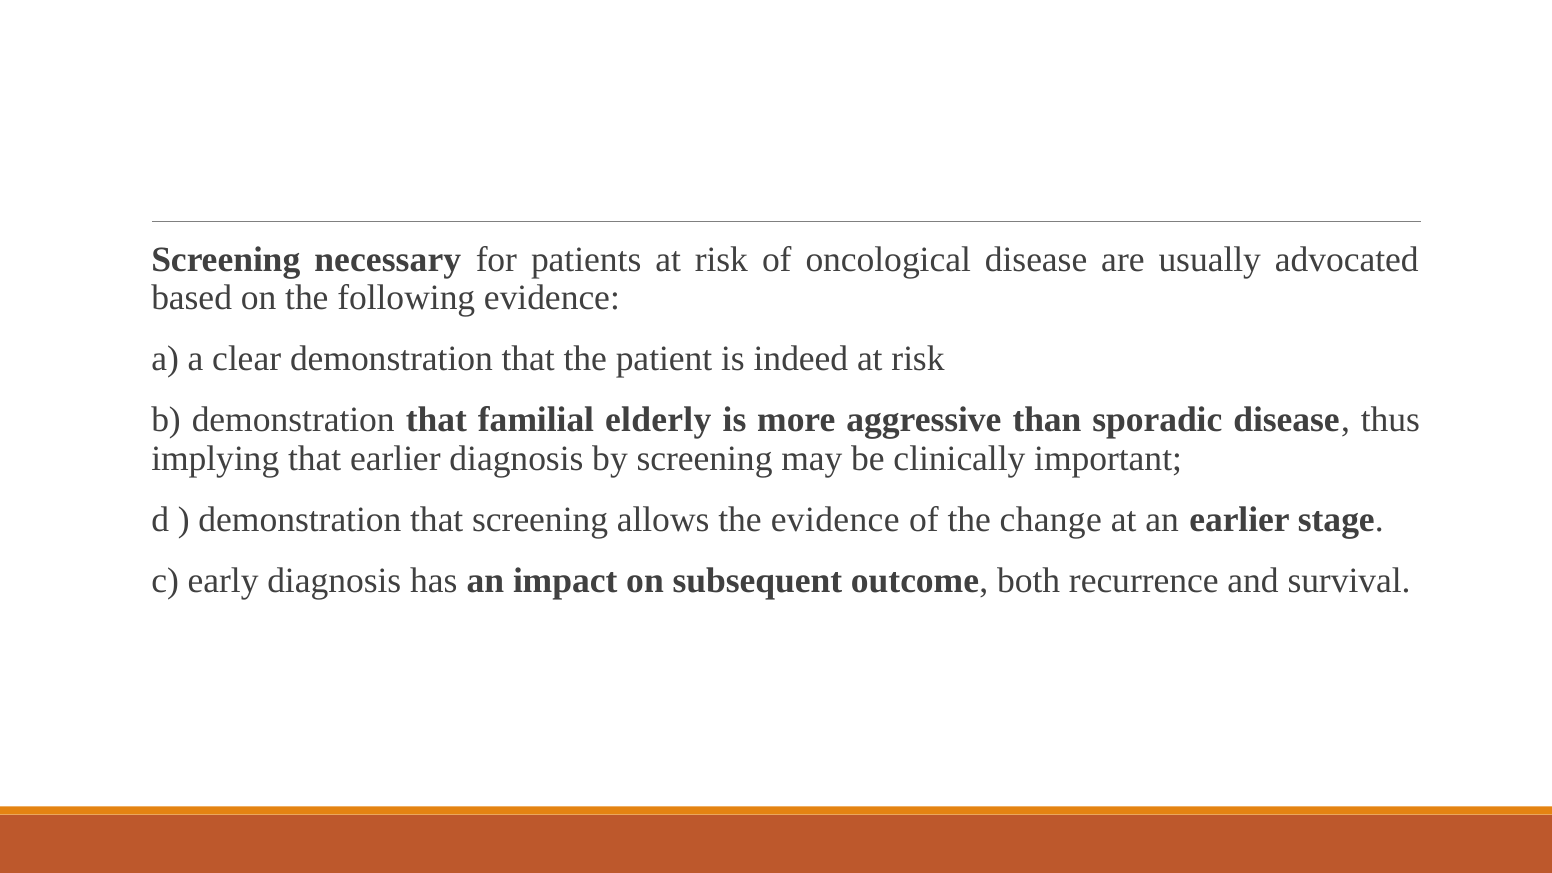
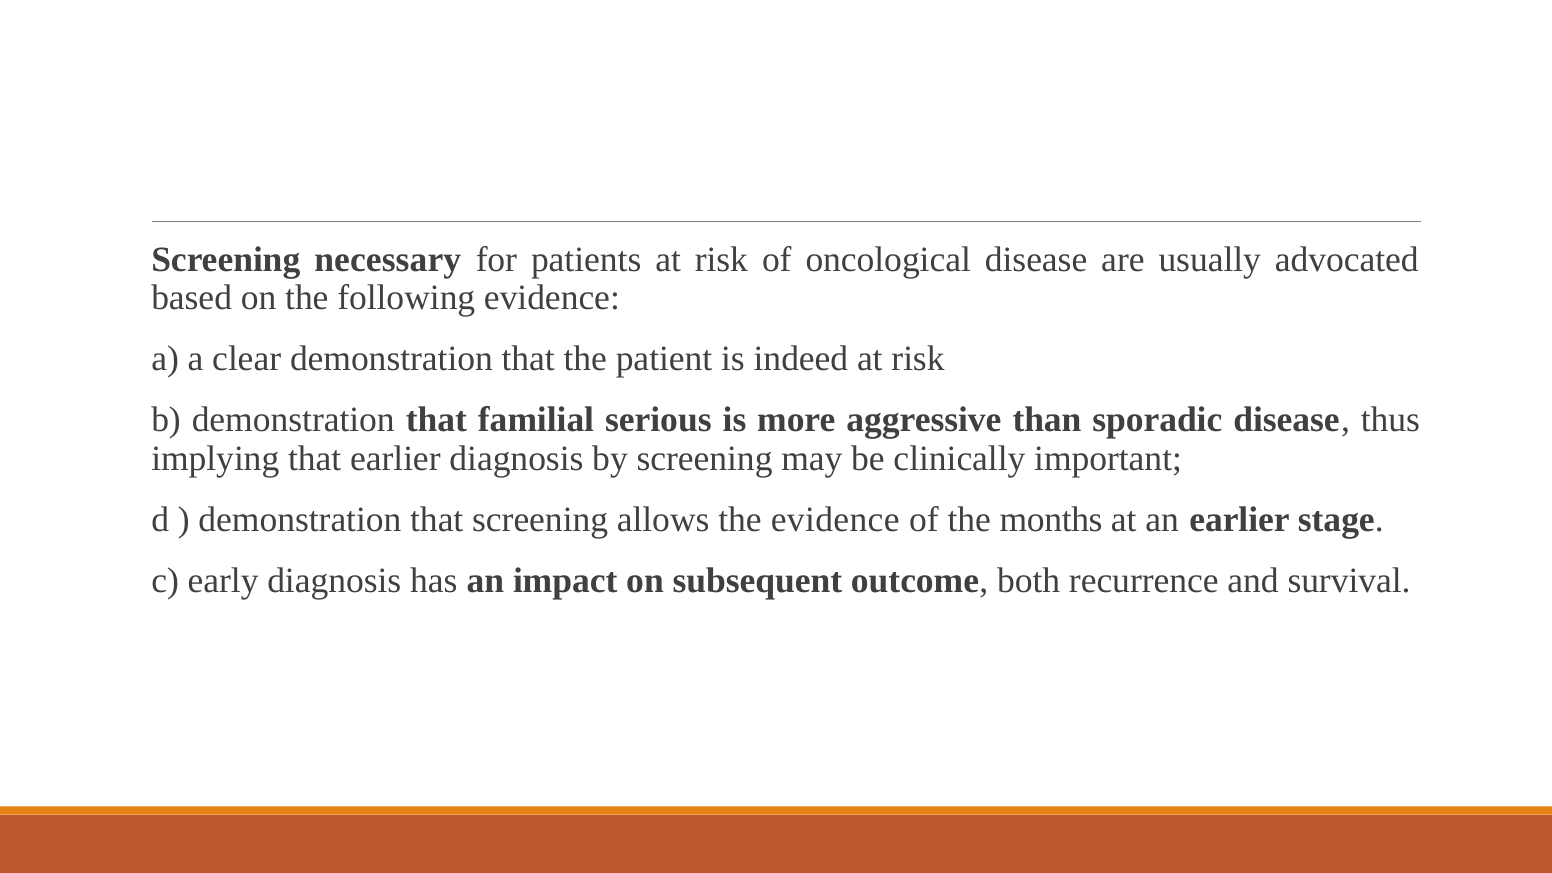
elderly: elderly -> serious
change: change -> months
